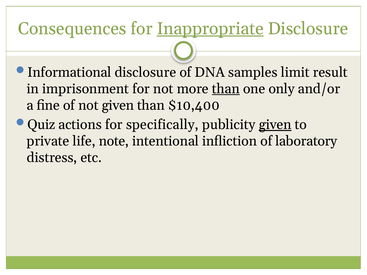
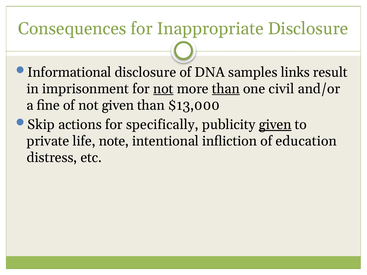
Inappropriate underline: present -> none
limit: limit -> links
not at (163, 89) underline: none -> present
only: only -> civil
$10,400: $10,400 -> $13,000
Quiz: Quiz -> Skip
laboratory: laboratory -> education
